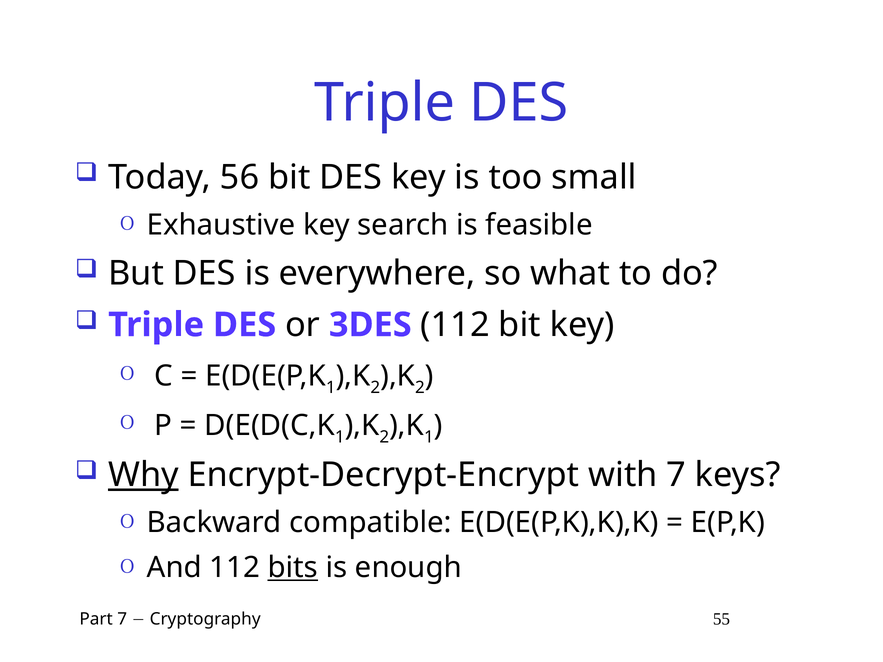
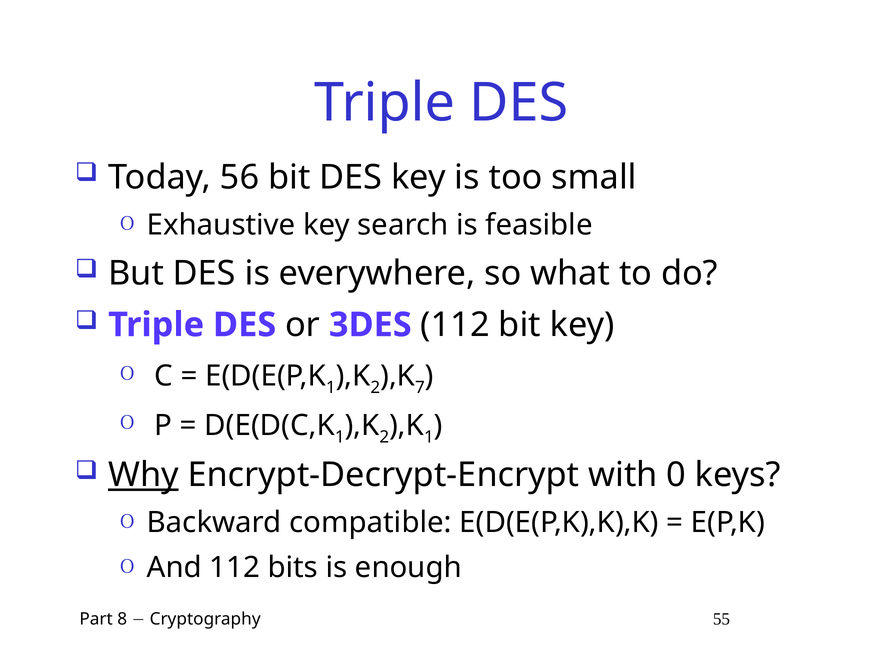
2 at (420, 388): 2 -> 7
with 7: 7 -> 0
bits underline: present -> none
Part 7: 7 -> 8
